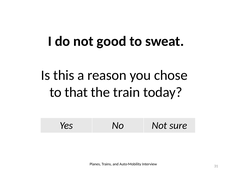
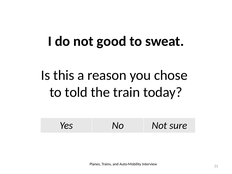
that: that -> told
